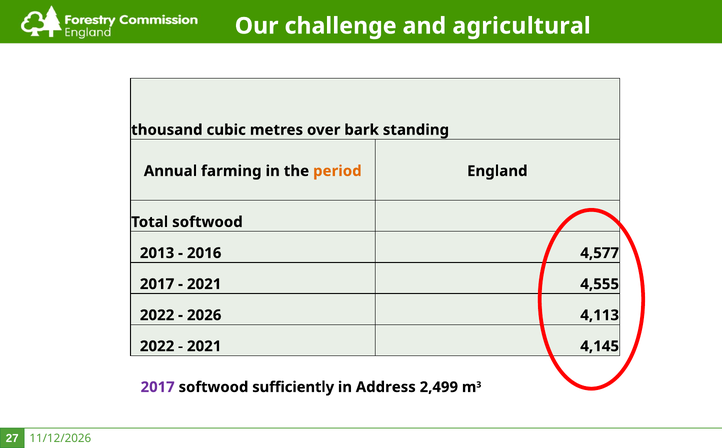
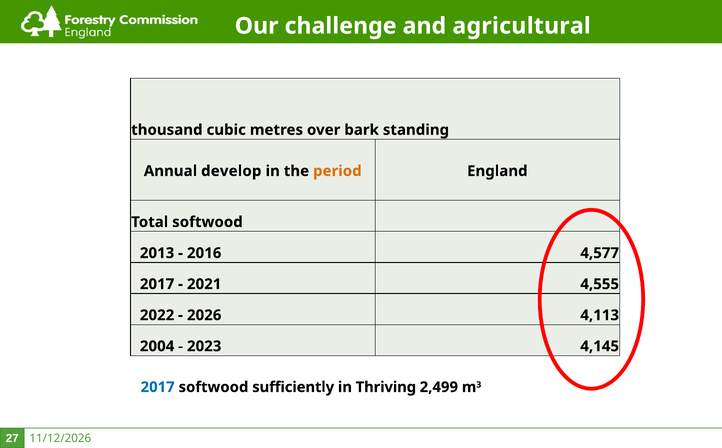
farming: farming -> develop
2022 at (157, 346): 2022 -> 2004
2021 at (204, 346): 2021 -> 2023
2017 at (158, 387) colour: purple -> blue
Address: Address -> Thriving
